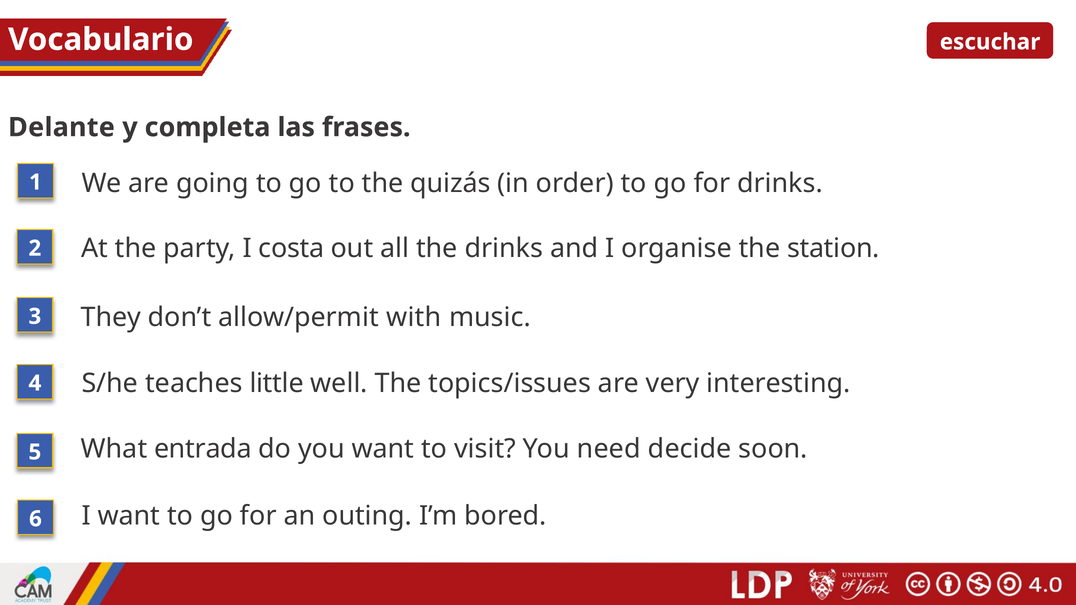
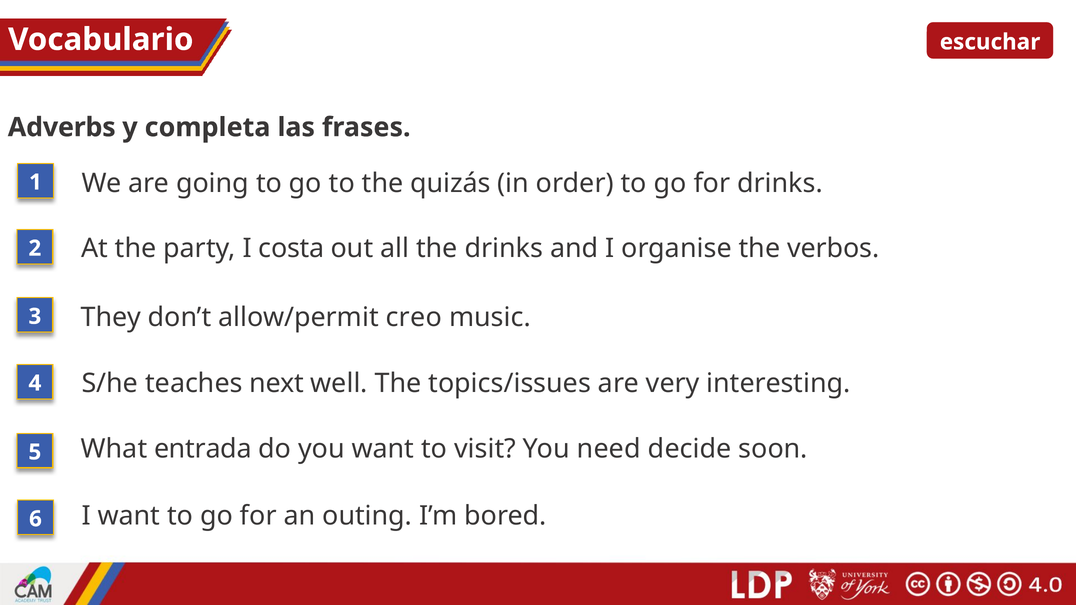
Delante: Delante -> Adverbs
station: station -> verbos
with: with -> creo
little: little -> next
